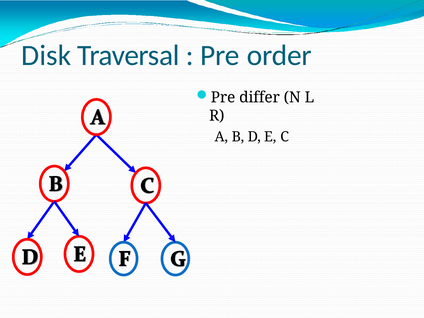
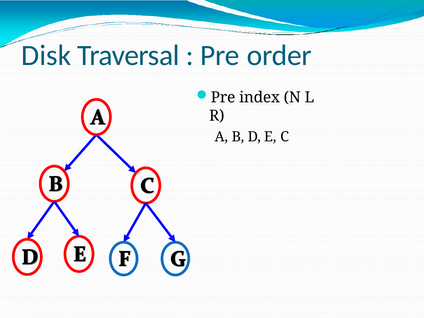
differ: differ -> index
